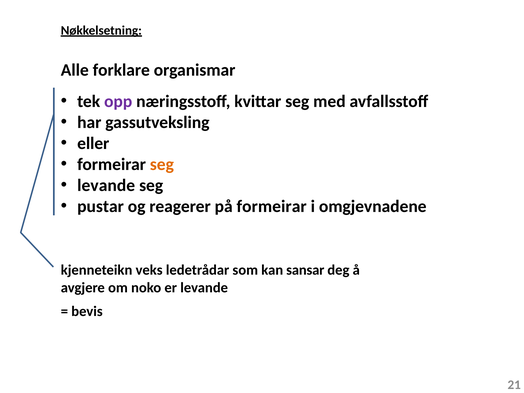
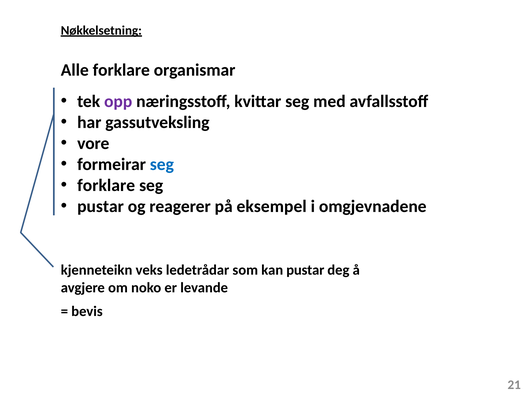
eller: eller -> vore
seg at (162, 164) colour: orange -> blue
levande at (106, 185): levande -> forklare
på formeirar: formeirar -> eksempel
kan sansar: sansar -> pustar
